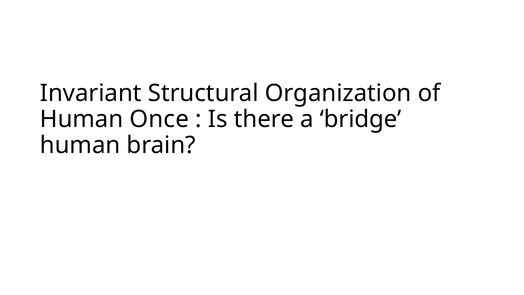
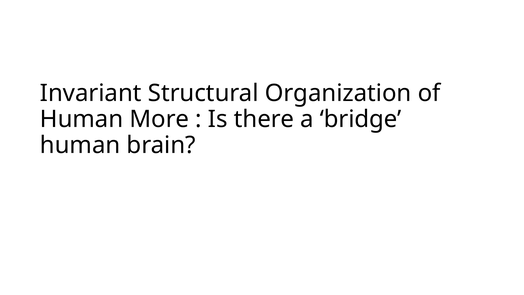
Once: Once -> More
